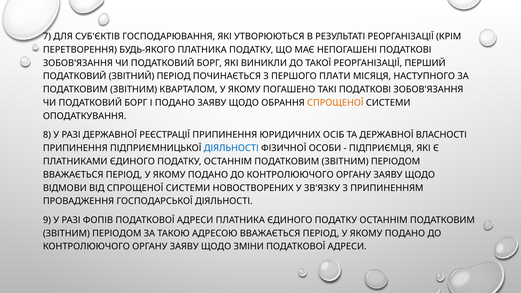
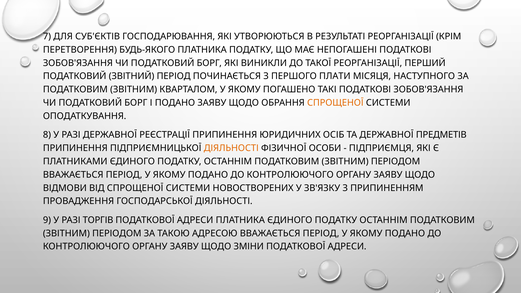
ВЛАСНОСТІ: ВЛАСНОСТІ -> ПРЕДМЕТІВ
ДІЯЛЬНОСТІ at (231, 148) colour: blue -> orange
ФОПІВ: ФОПІВ -> ТОРГІВ
